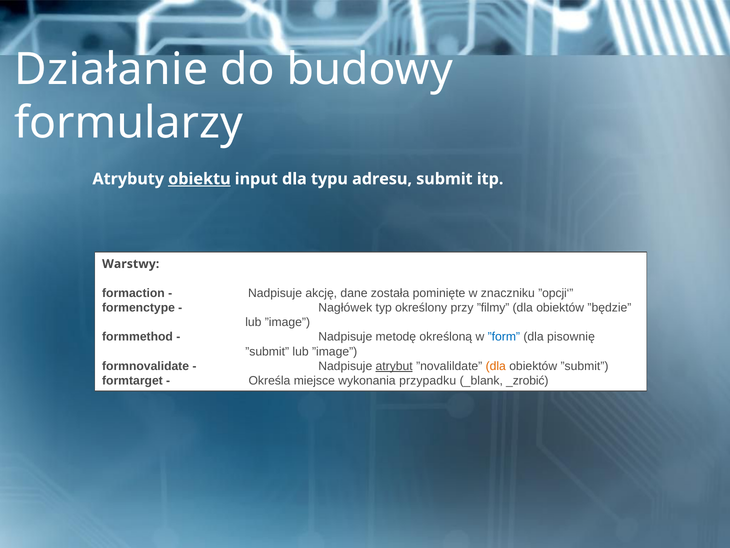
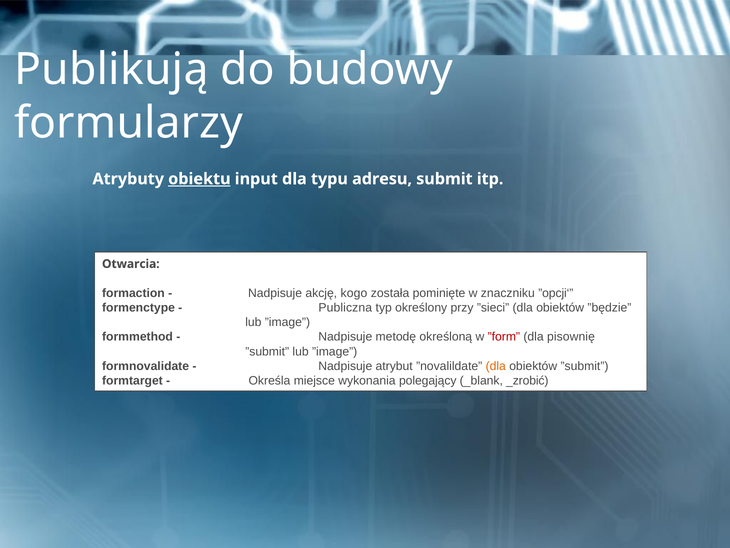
Działanie: Działanie -> Publikują
Warstwy: Warstwy -> Otwarcia
dane: dane -> kogo
Nagłówek: Nagłówek -> Publiczna
”filmy: ”filmy -> ”sieci
”form colour: blue -> red
atrybut underline: present -> none
przypadku: przypadku -> polegający
